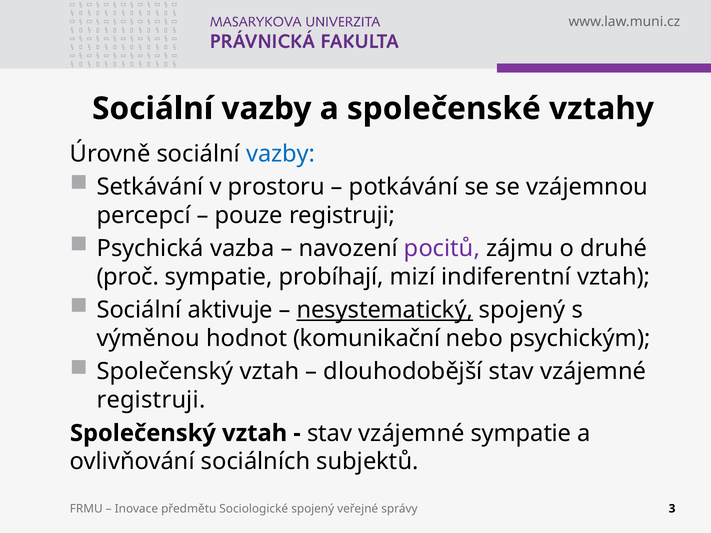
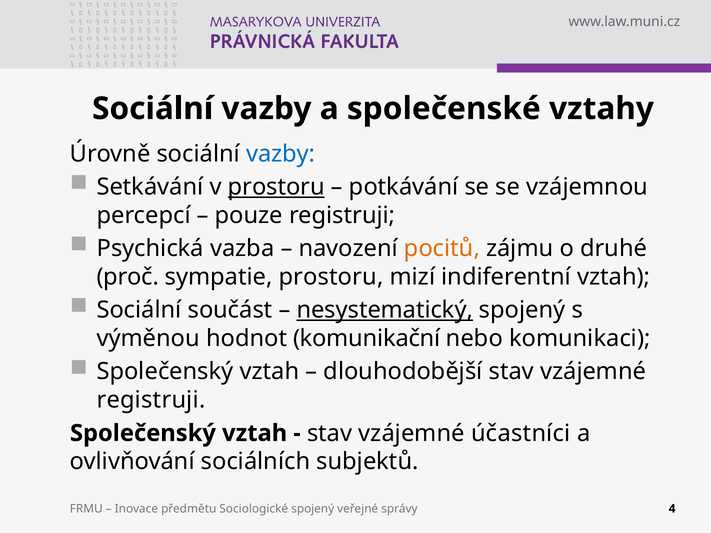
prostoru at (276, 187) underline: none -> present
pocitů colour: purple -> orange
sympatie probíhají: probíhají -> prostoru
aktivuje: aktivuje -> součást
psychickým: psychickým -> komunikaci
vzájemné sympatie: sympatie -> účastníci
3: 3 -> 4
